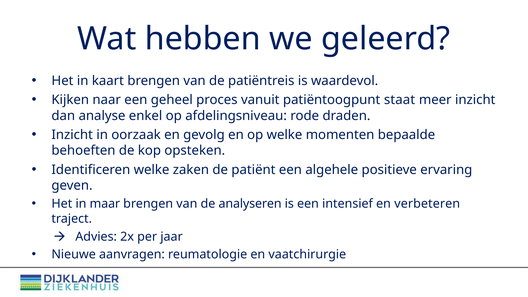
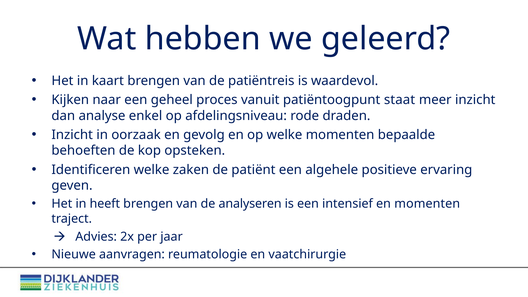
maar: maar -> heeft
en verbeteren: verbeteren -> momenten
